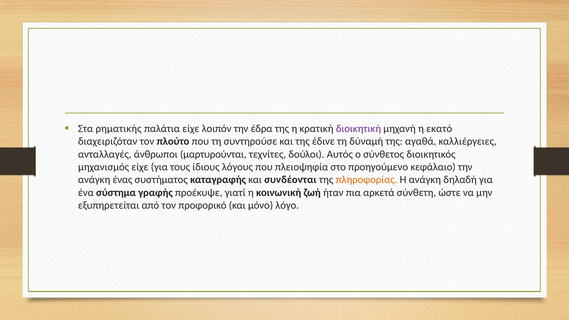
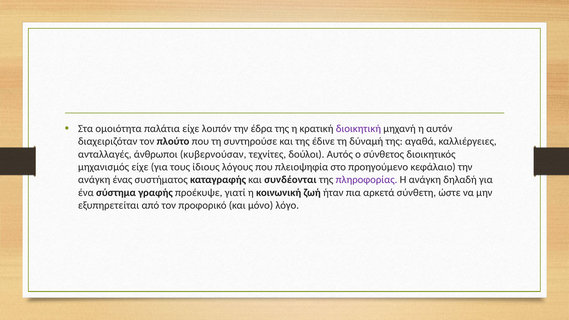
ρηματικής: ρηματικής -> ομοιότητα
εκατό: εκατό -> αυτόν
μαρτυρούνται: μαρτυρούνται -> κυβερνούσαν
πληροφορίας colour: orange -> purple
